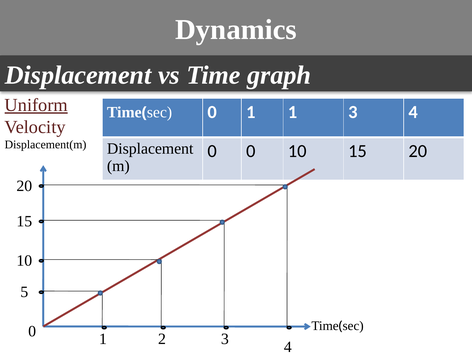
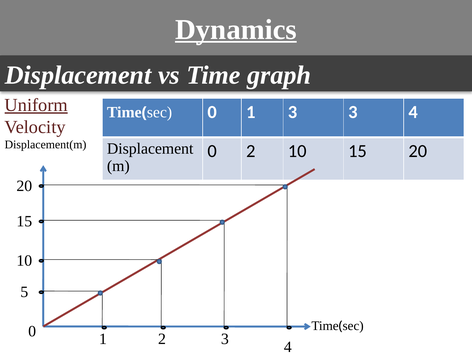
Dynamics underline: none -> present
1 1: 1 -> 3
0 at (251, 151): 0 -> 2
